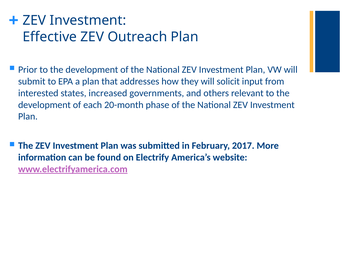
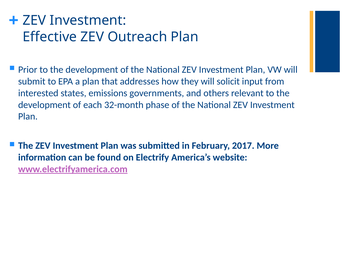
increased: increased -> emissions
20-month: 20-month -> 32-month
